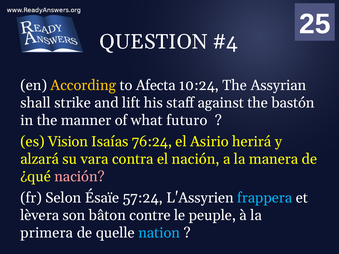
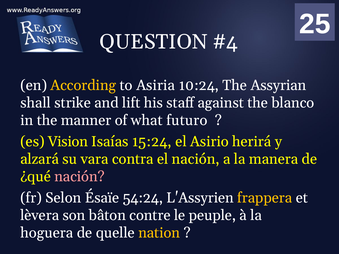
Afecta: Afecta -> Asiria
bastón: bastón -> blanco
76:24: 76:24 -> 15:24
57:24: 57:24 -> 54:24
frappera colour: light blue -> yellow
primera: primera -> hoguera
nation colour: light blue -> yellow
